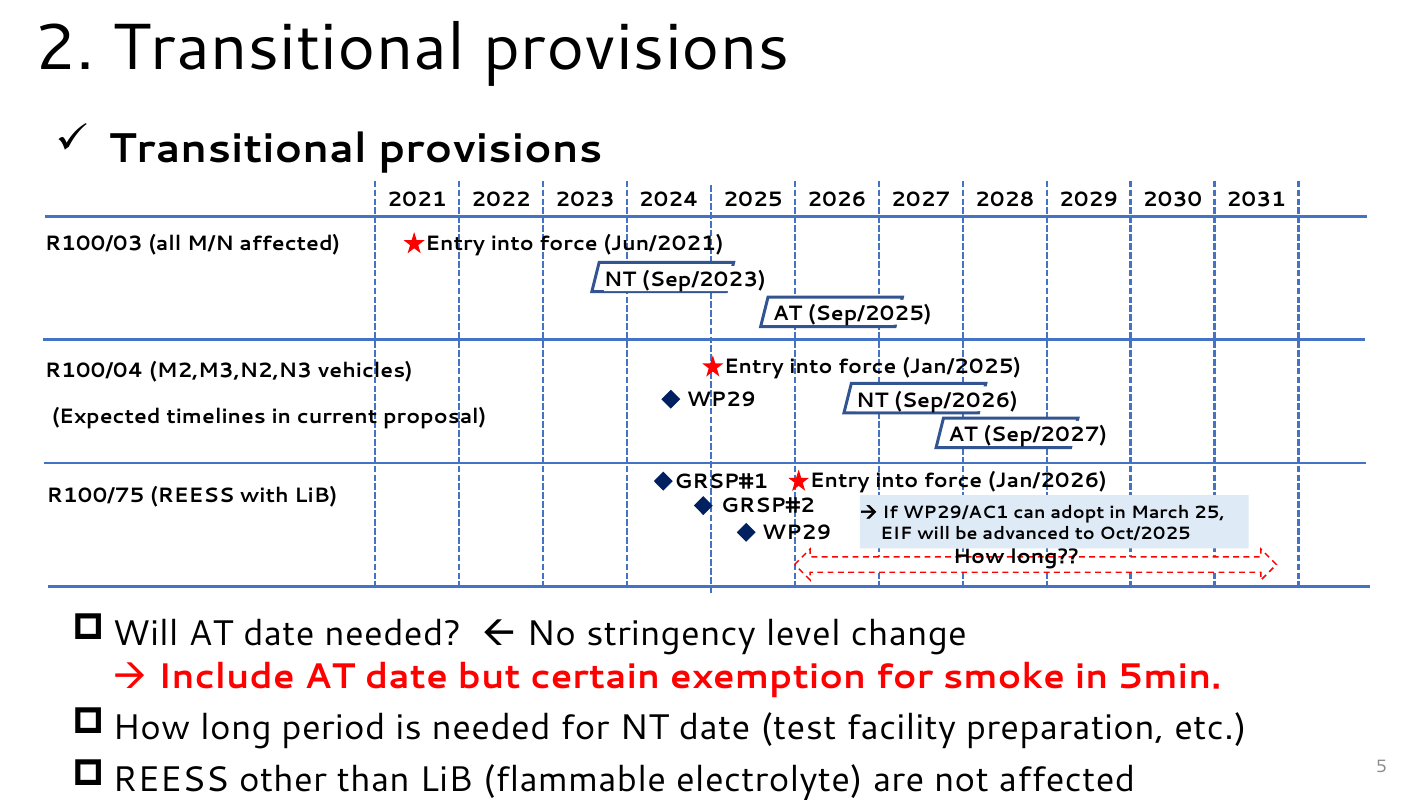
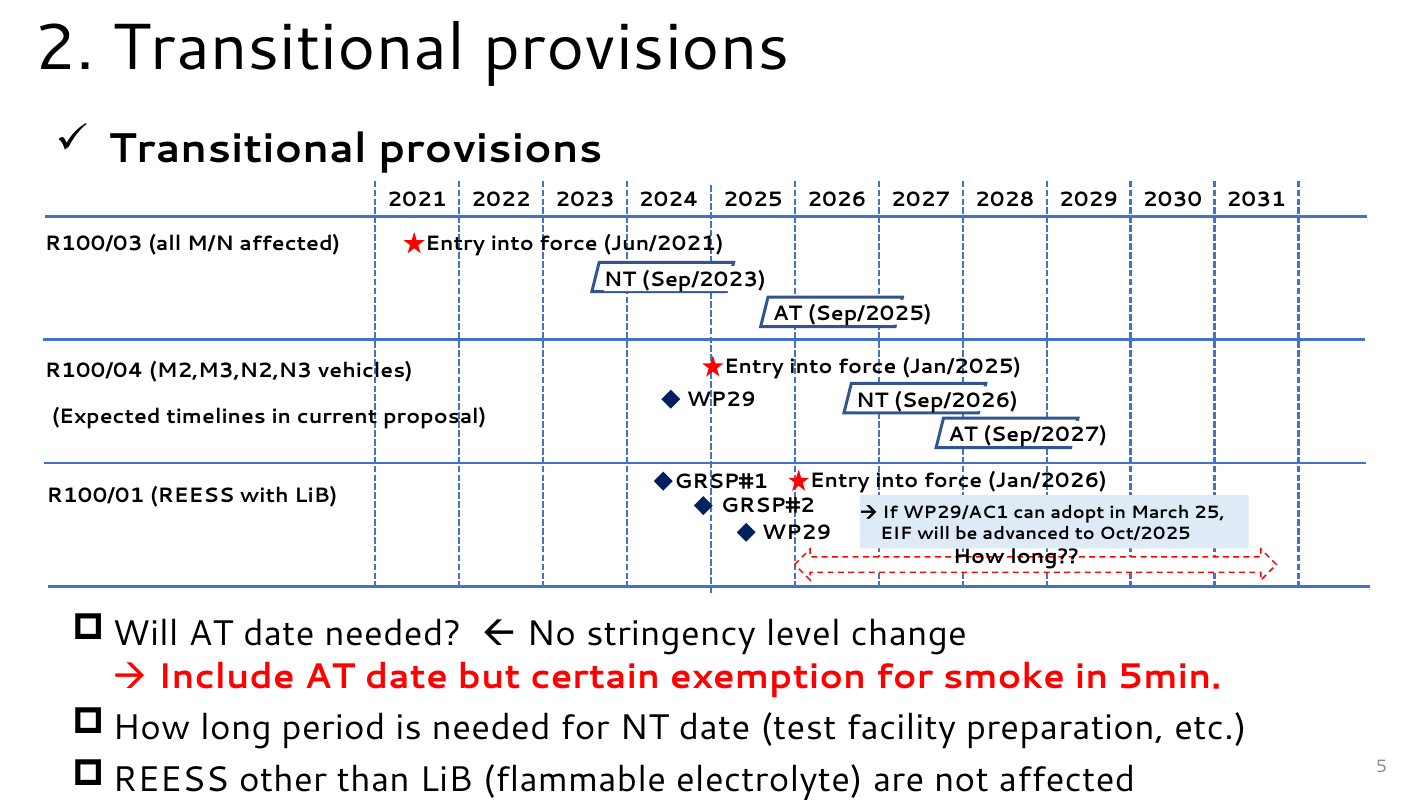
R100/75: R100/75 -> R100/01
